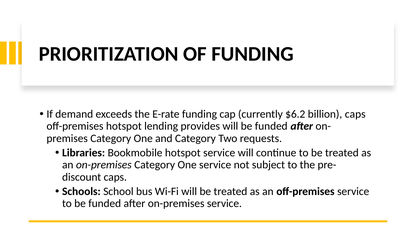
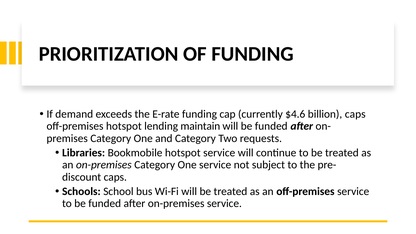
$6.2: $6.2 -> $4.6
provides: provides -> maintain
